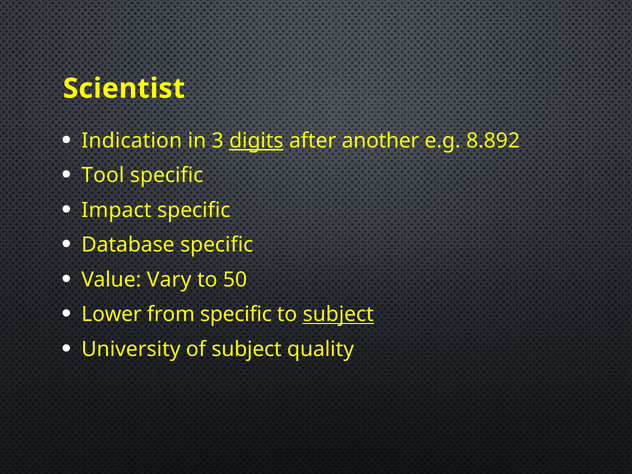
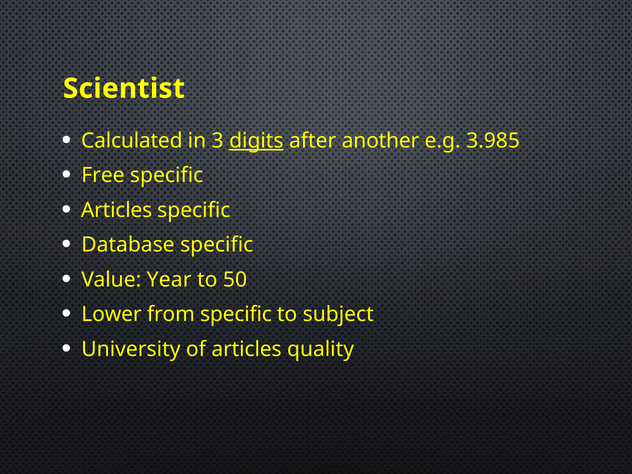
Indication: Indication -> Calculated
8.892: 8.892 -> 3.985
Tool: Tool -> Free
Impact at (116, 210): Impact -> Articles
Vary: Vary -> Year
subject at (338, 314) underline: present -> none
of subject: subject -> articles
